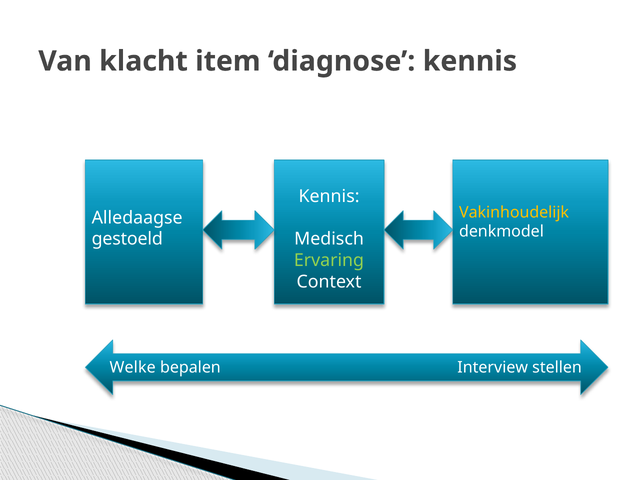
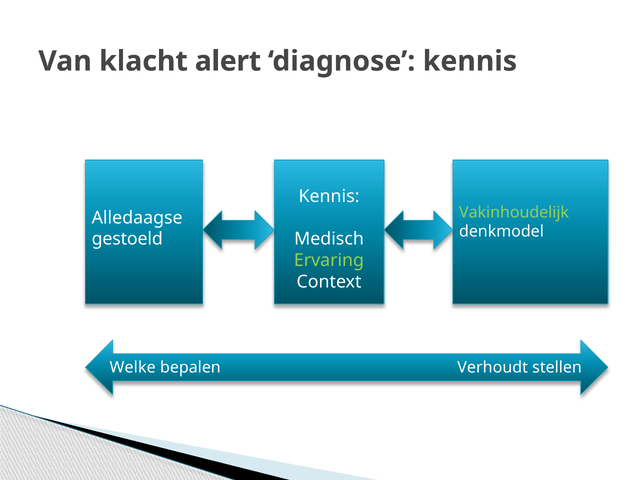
item: item -> alert
Vakinhoudelijk colour: yellow -> light green
Interview: Interview -> Verhoudt
